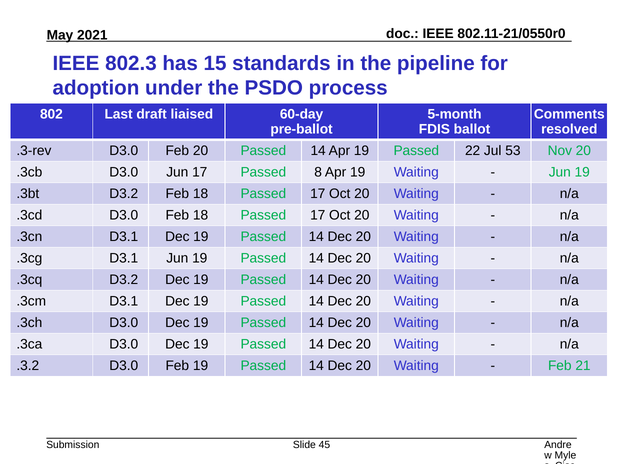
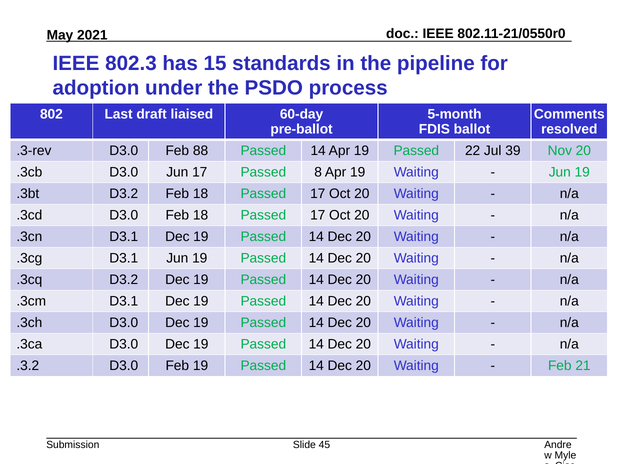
Feb 20: 20 -> 88
53: 53 -> 39
